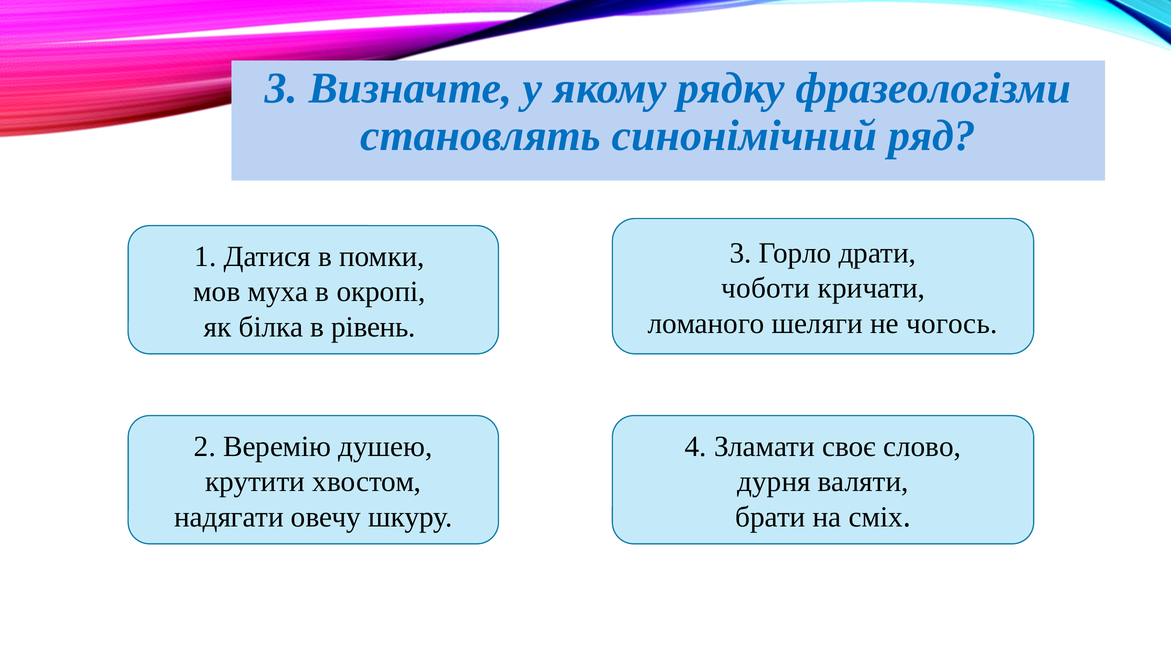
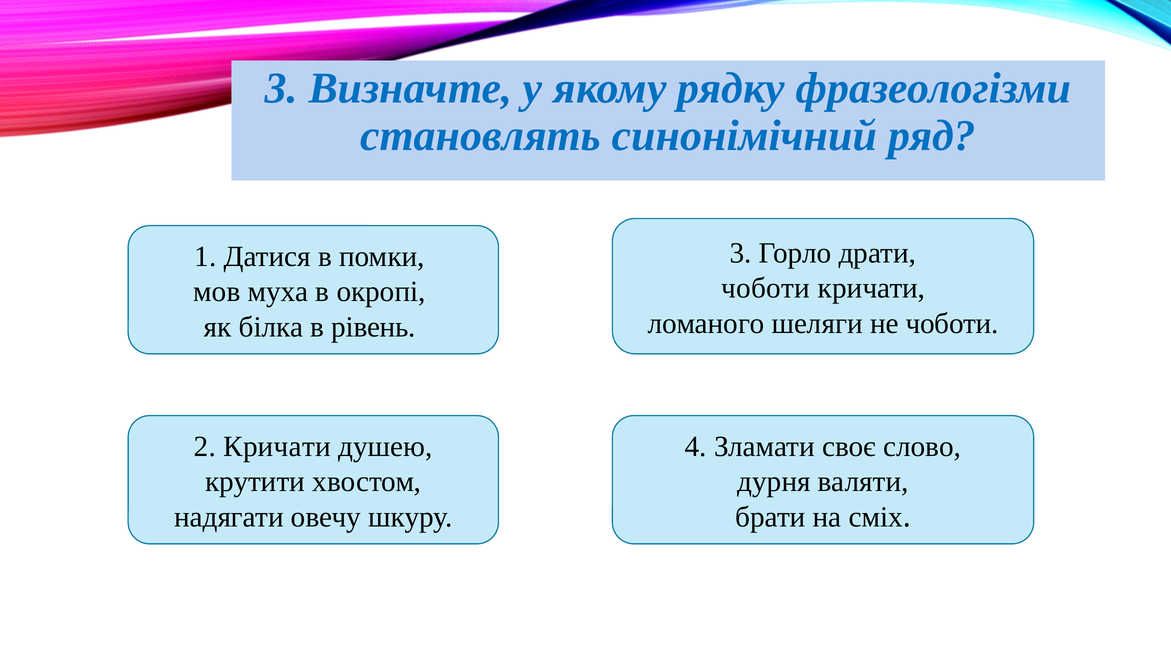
не чогось: чогось -> чоботи
2 Веремію: Веремію -> Кричати
